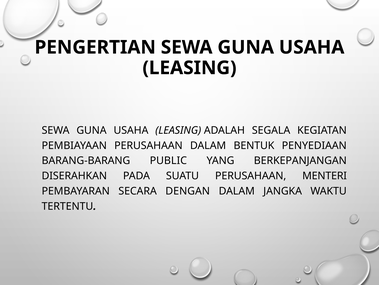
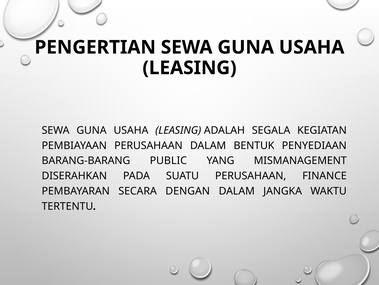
BERKEPANJANGAN: BERKEPANJANGAN -> MISMANAGEMENT
MENTERI: MENTERI -> FINANCE
